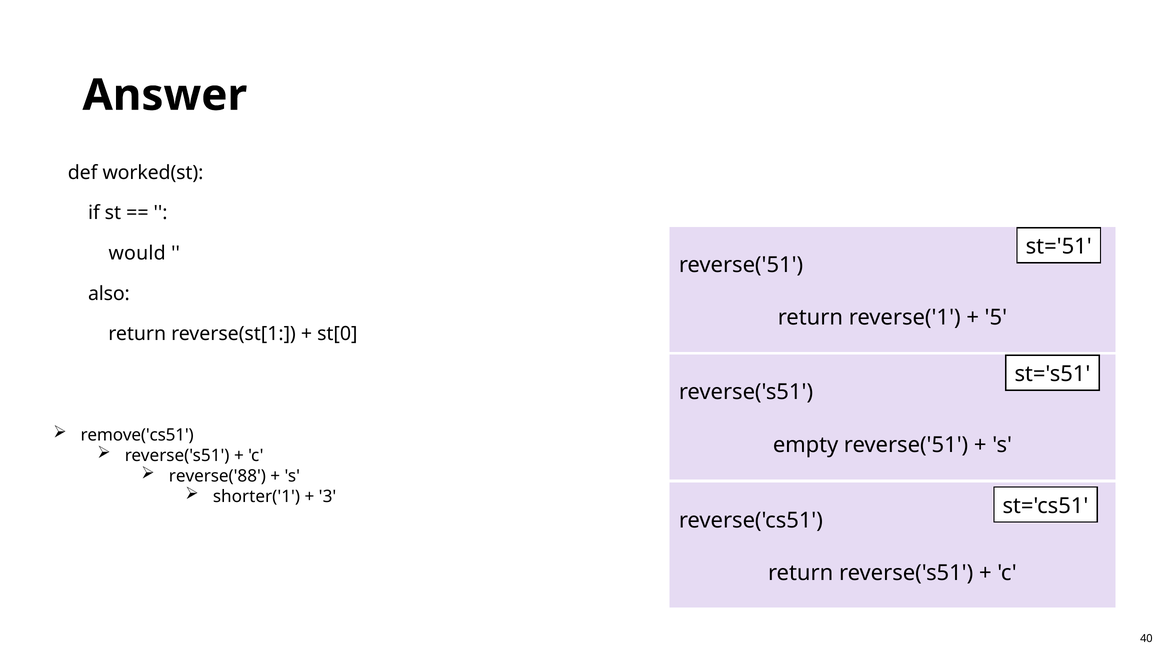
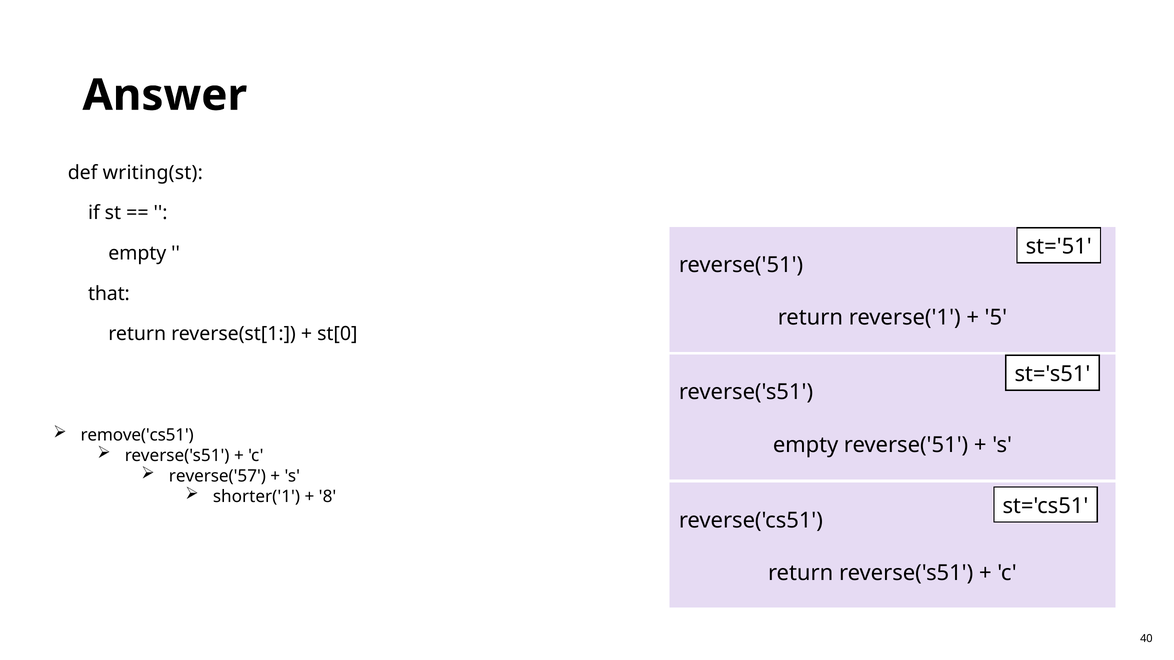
worked(st: worked(st -> writing(st
would at (137, 253): would -> empty
also: also -> that
reverse('88: reverse('88 -> reverse('57
3: 3 -> 8
